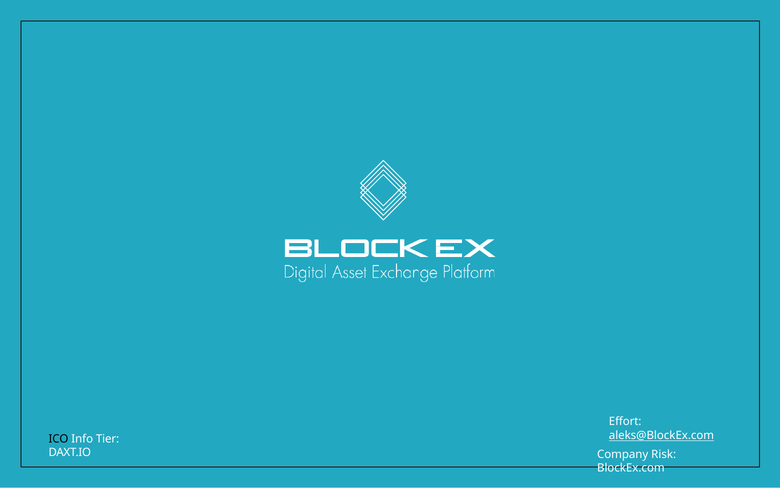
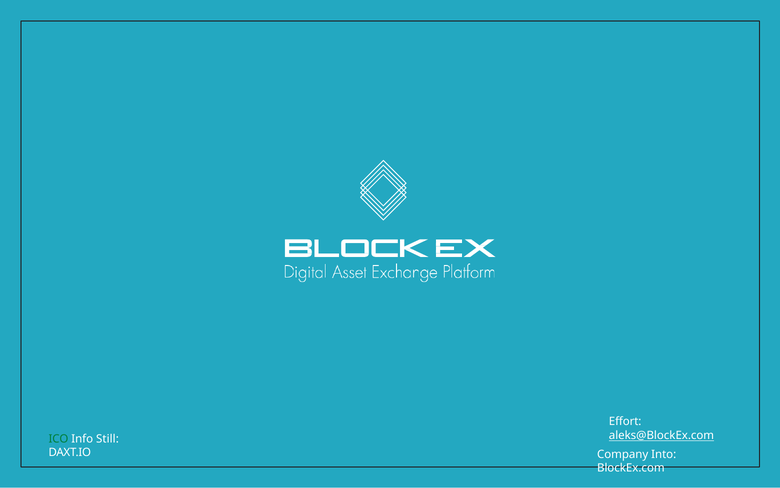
ICO colour: black -> green
Tier: Tier -> Still
Risk: Risk -> Into
